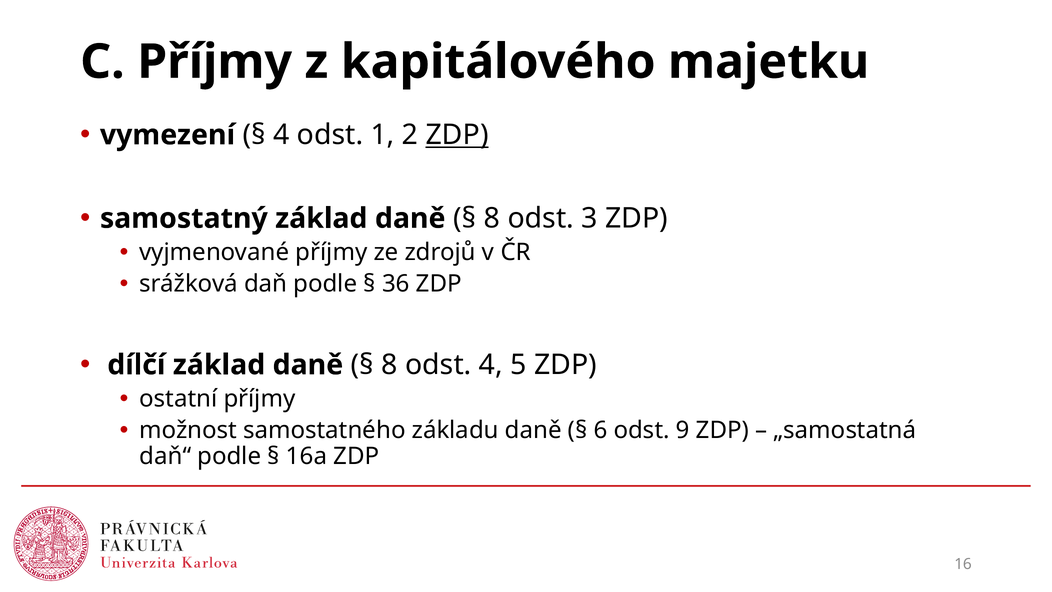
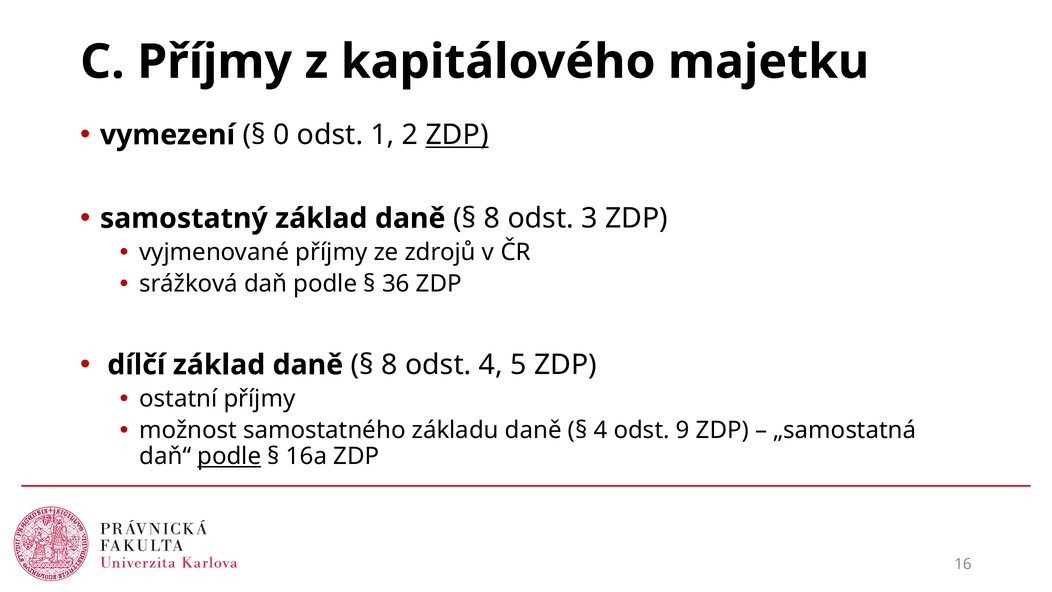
4 at (281, 135): 4 -> 0
6 at (601, 430): 6 -> 4
podle at (229, 456) underline: none -> present
